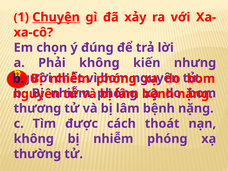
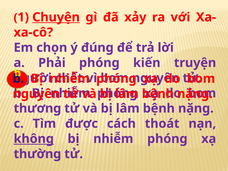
Phải không: không -> phóng
nhưng: nhưng -> truyện
không at (34, 139) underline: none -> present
